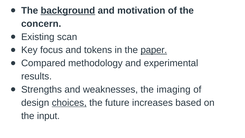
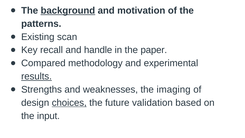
concern: concern -> patterns
focus: focus -> recall
tokens: tokens -> handle
paper underline: present -> none
results underline: none -> present
increases: increases -> validation
